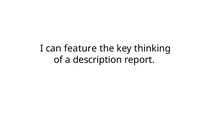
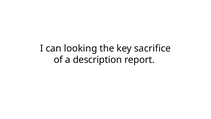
feature: feature -> looking
thinking: thinking -> sacrifice
